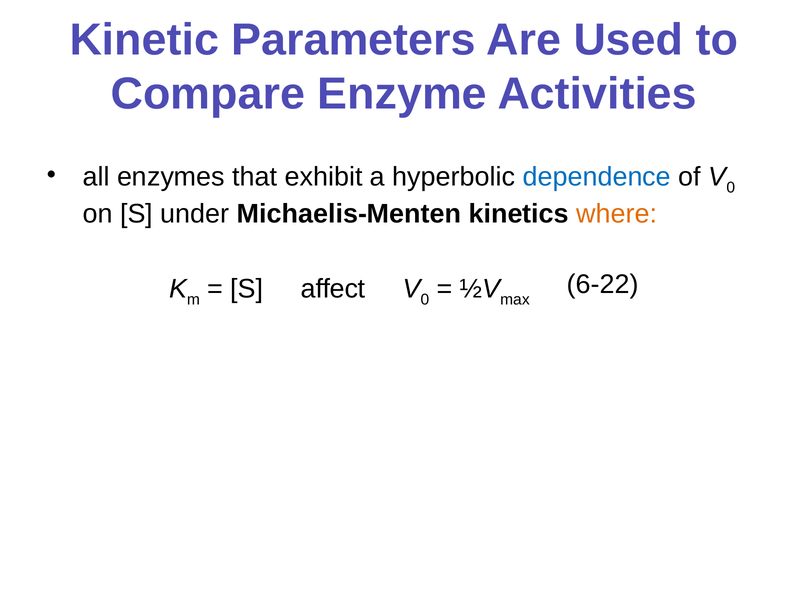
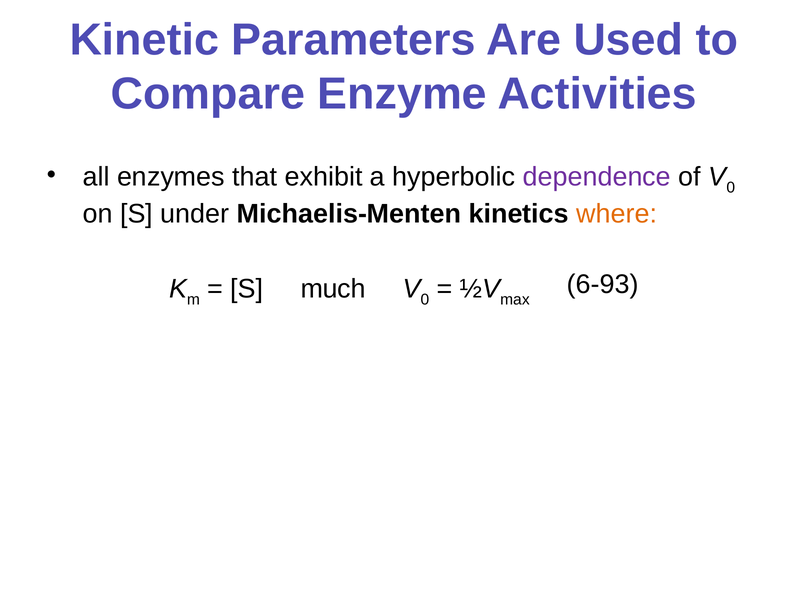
dependence colour: blue -> purple
6-22: 6-22 -> 6-93
affect: affect -> much
